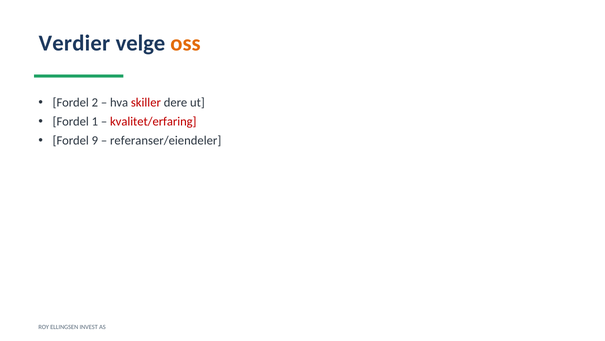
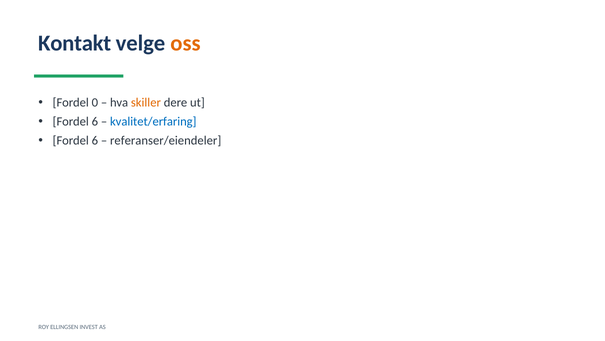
Verdier: Verdier -> Kontakt
2: 2 -> 0
skiller colour: red -> orange
1 at (95, 121): 1 -> 6
kvalitet/erfaring colour: red -> blue
9 at (95, 140): 9 -> 6
